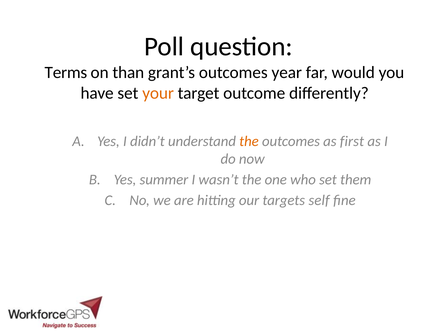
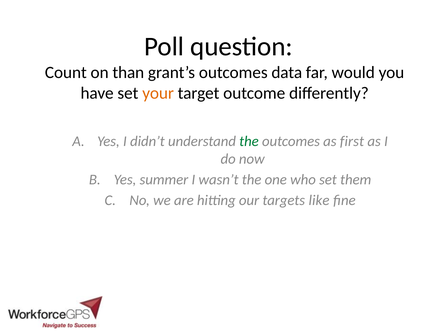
Terms: Terms -> Count
year: year -> data
the at (249, 141) colour: orange -> green
self: self -> like
